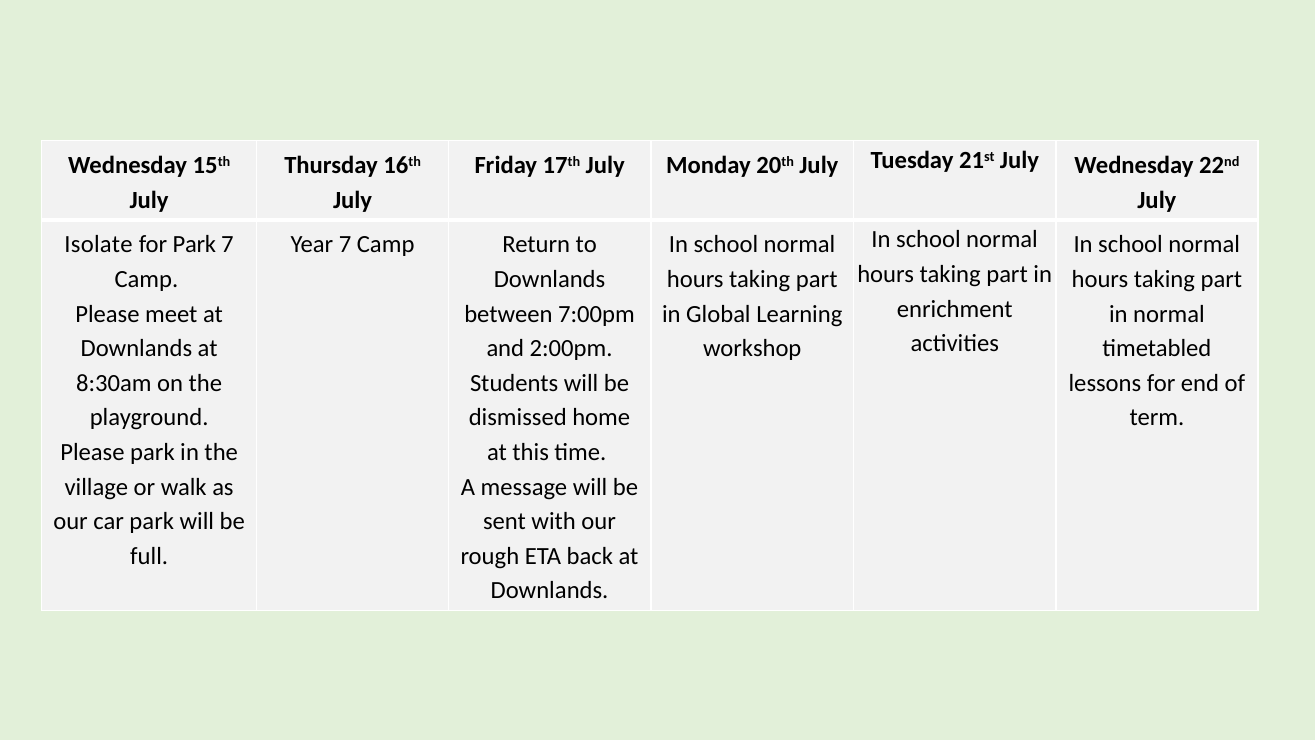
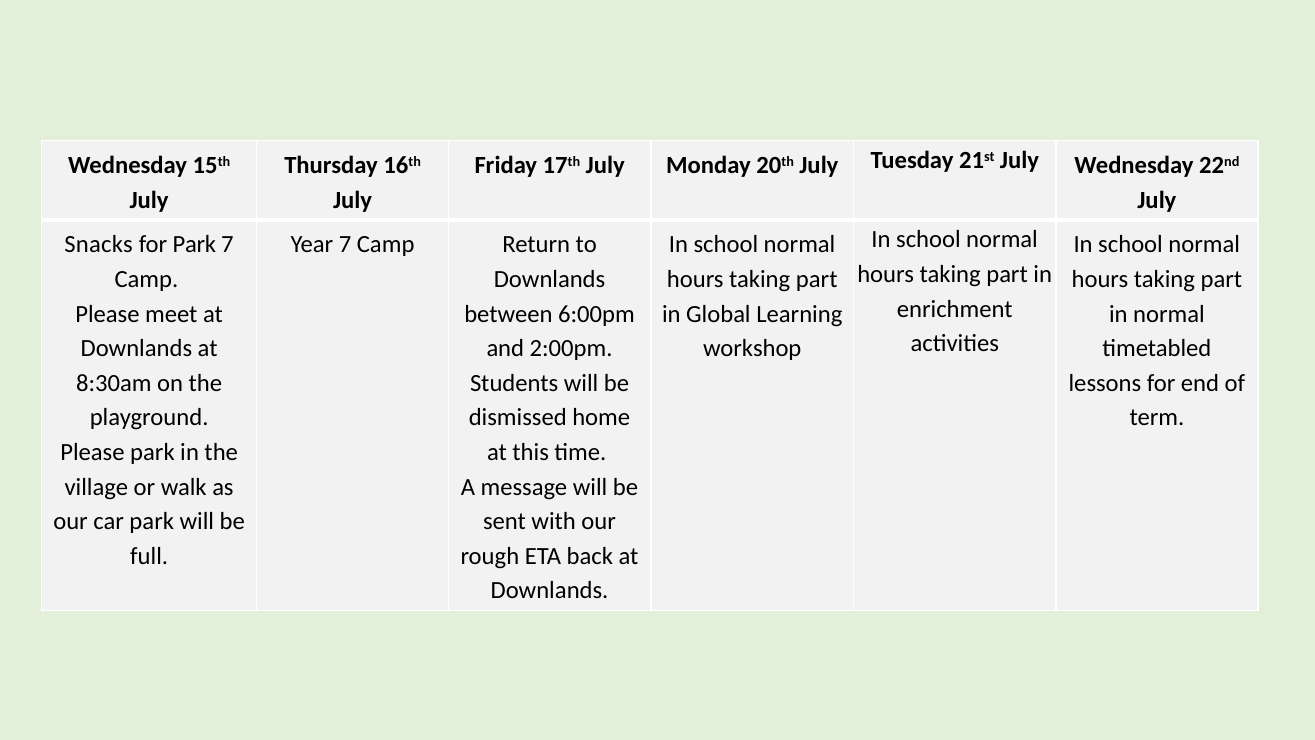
Isolate: Isolate -> Snacks
7:00pm: 7:00pm -> 6:00pm
